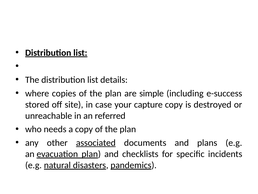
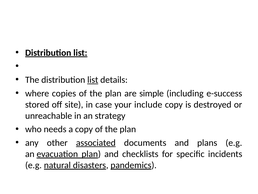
list at (93, 80) underline: none -> present
capture: capture -> include
referred: referred -> strategy
